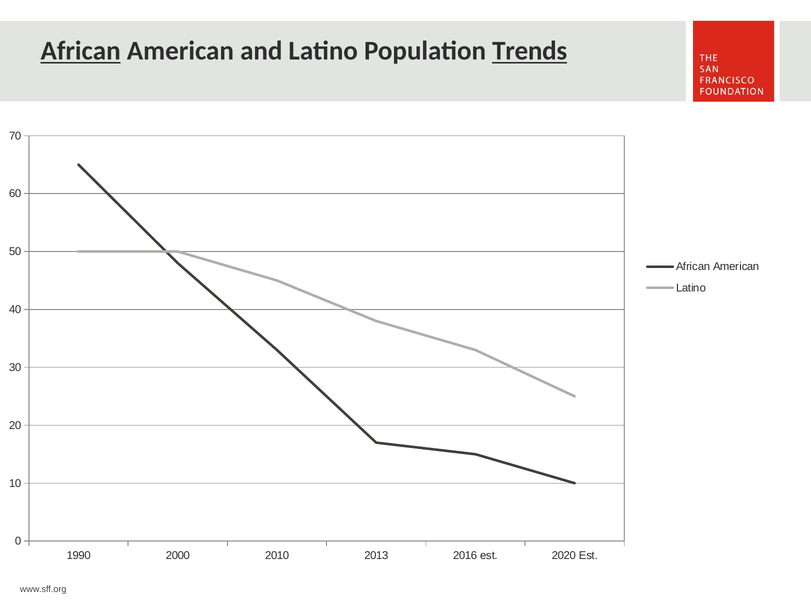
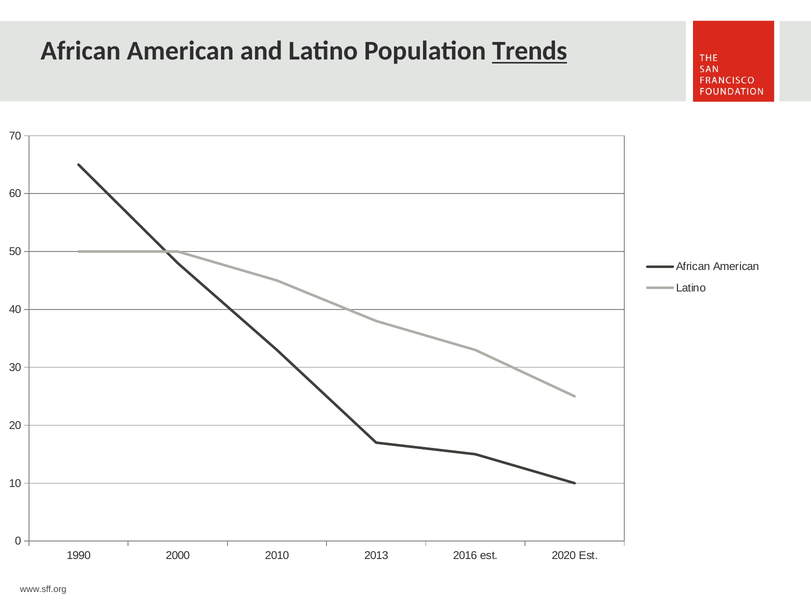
African at (81, 51) underline: present -> none
